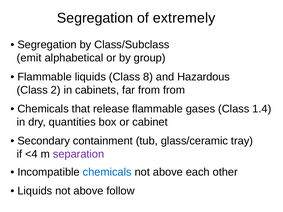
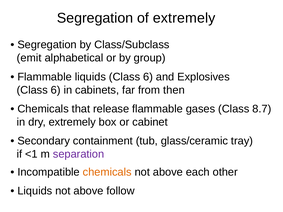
liquids Class 8: 8 -> 6
Hazardous: Hazardous -> Explosives
2 at (56, 90): 2 -> 6
from from: from -> then
1.4: 1.4 -> 8.7
dry quantities: quantities -> extremely
<4: <4 -> <1
chemicals at (107, 172) colour: blue -> orange
